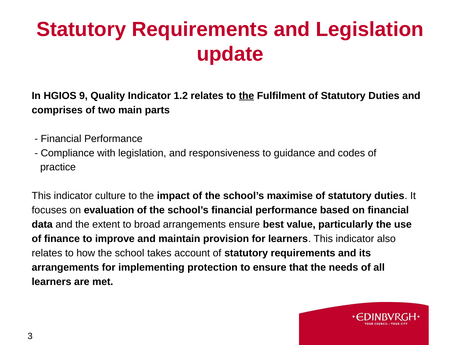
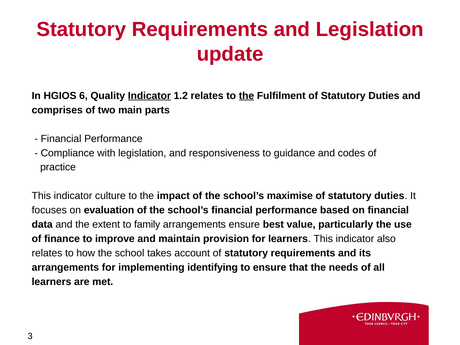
9: 9 -> 6
Indicator at (149, 96) underline: none -> present
broad: broad -> family
protection: protection -> identifying
